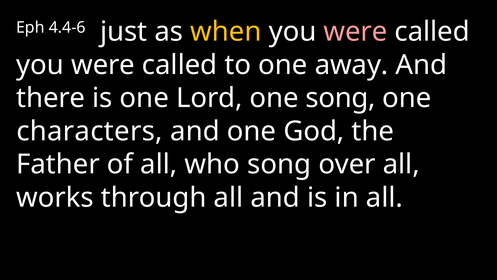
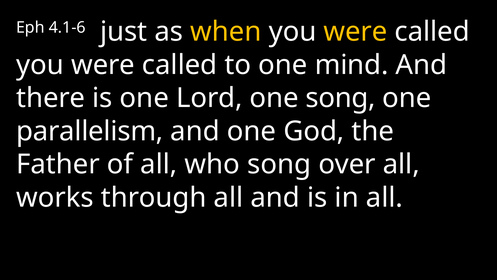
4.4-6: 4.4-6 -> 4.1-6
were at (356, 32) colour: pink -> yellow
away: away -> mind
characters: characters -> parallelism
